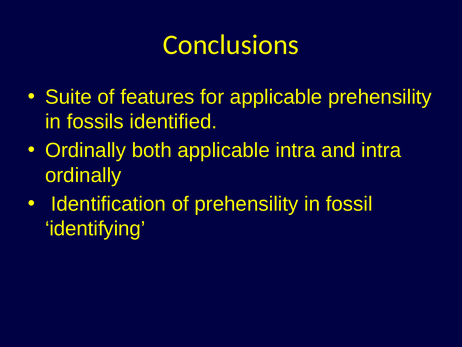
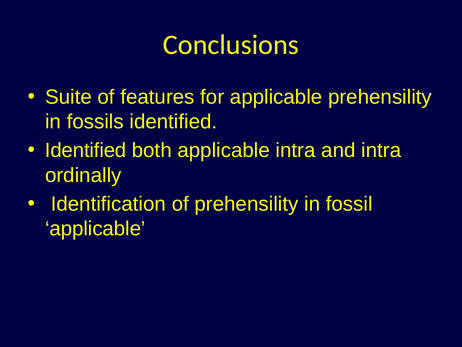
Ordinally at (86, 150): Ordinally -> Identified
identifying at (95, 228): identifying -> applicable
